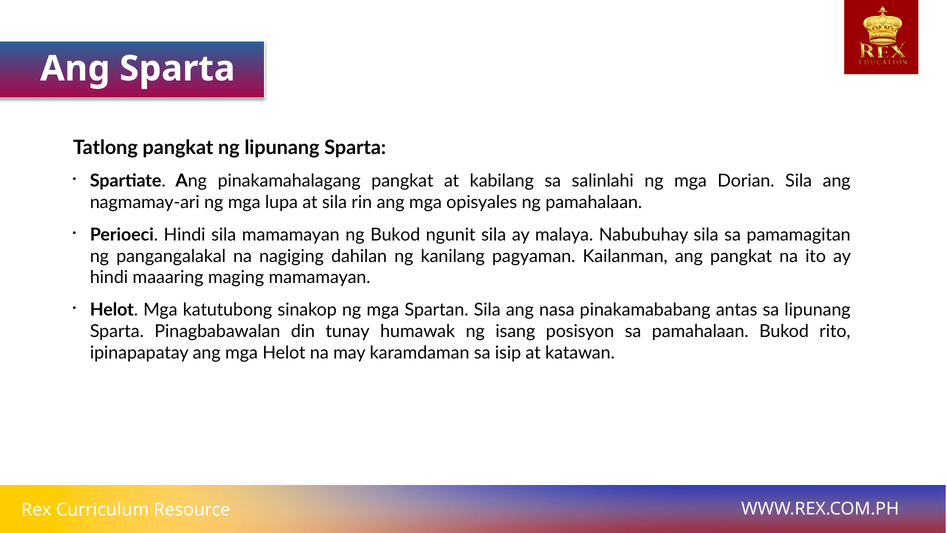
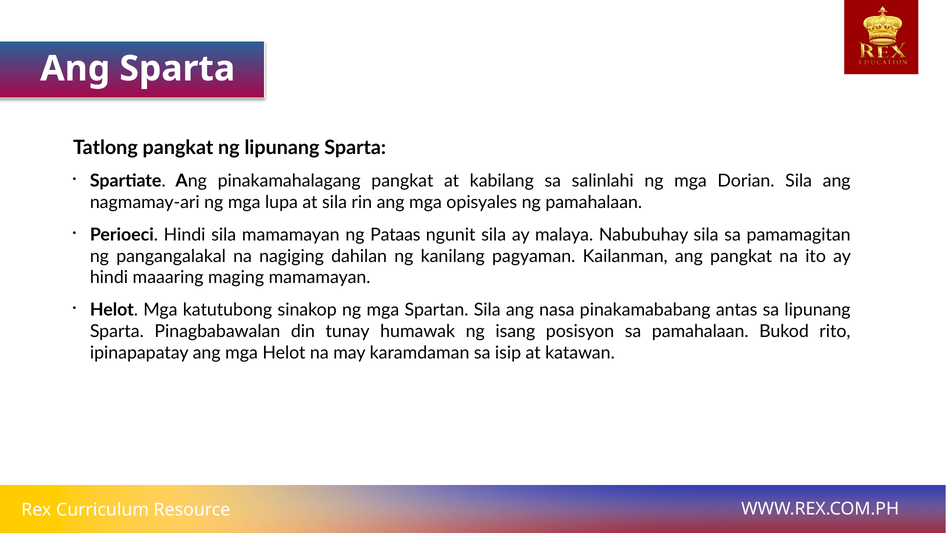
ng Bukod: Bukod -> Pataas
